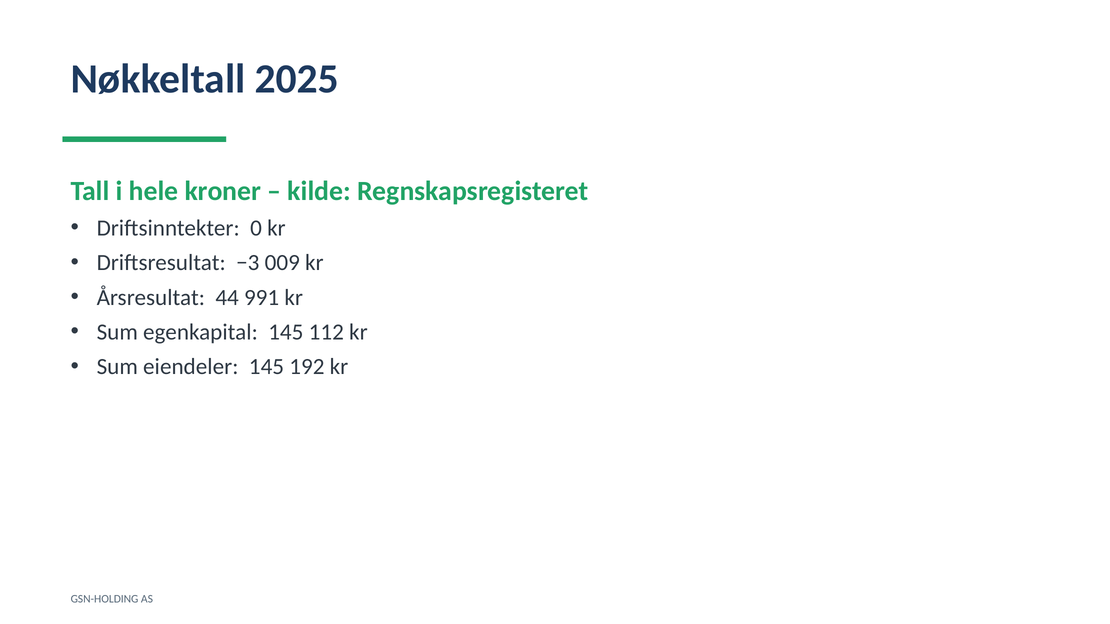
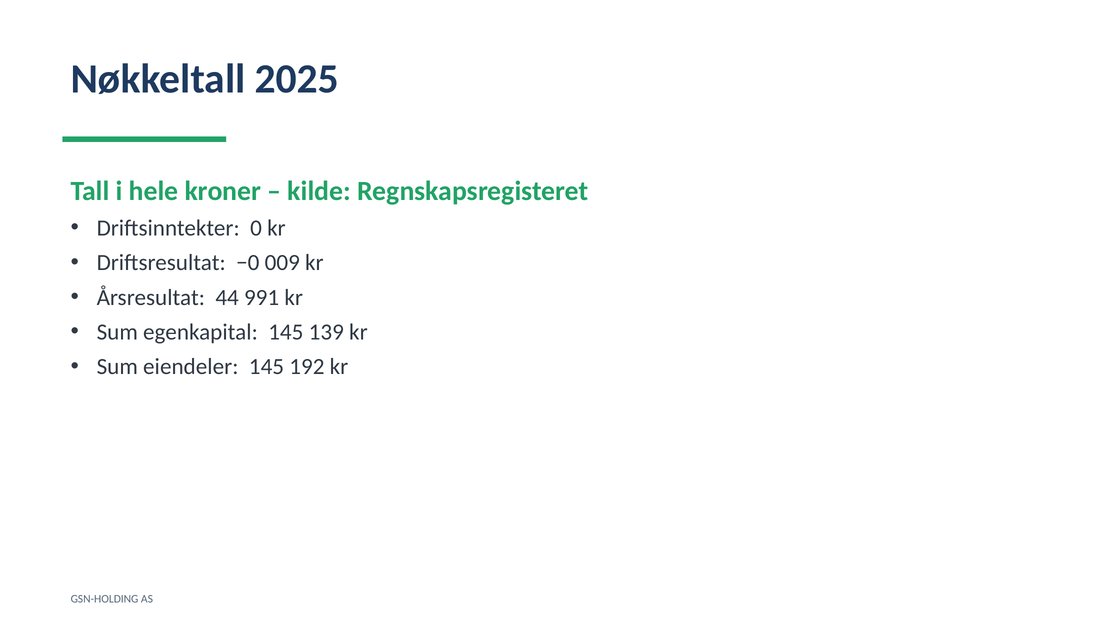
−3: −3 -> −0
112: 112 -> 139
